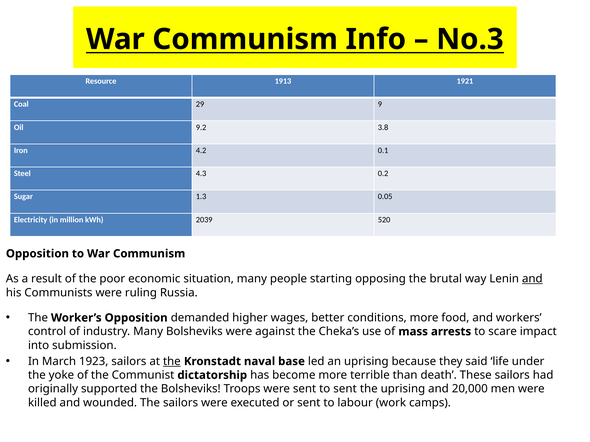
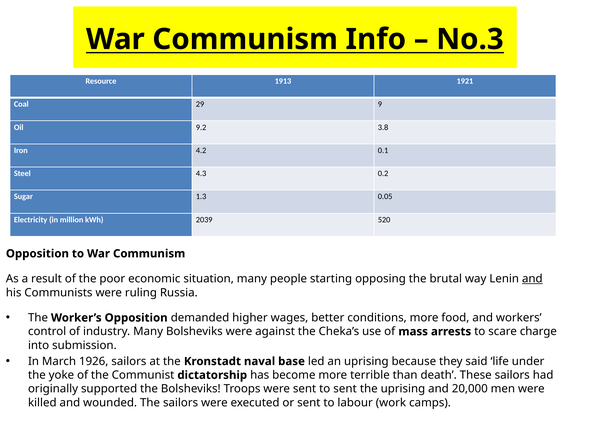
impact: impact -> charge
1923: 1923 -> 1926
the at (172, 362) underline: present -> none
